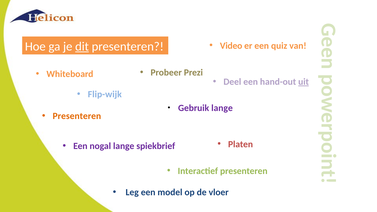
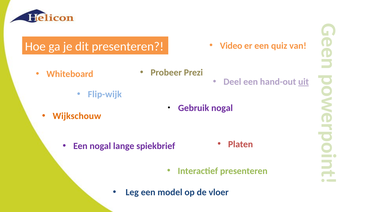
dit underline: present -> none
Gebruik lange: lange -> nogal
Presenteren at (77, 116): Presenteren -> Wijkschouw
